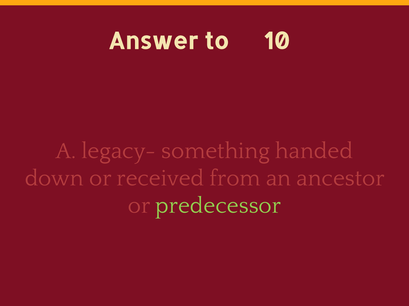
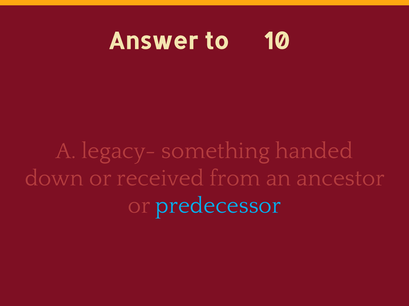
predecessor colour: light green -> light blue
